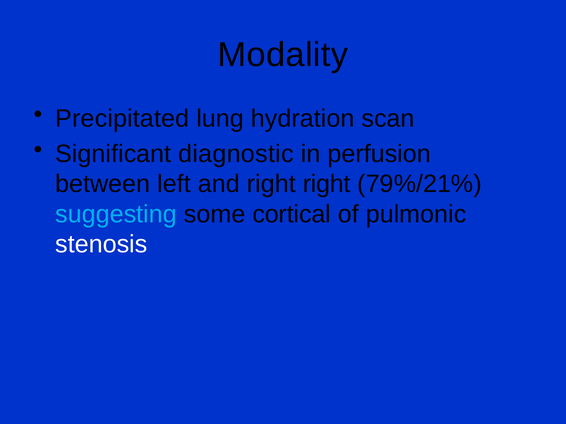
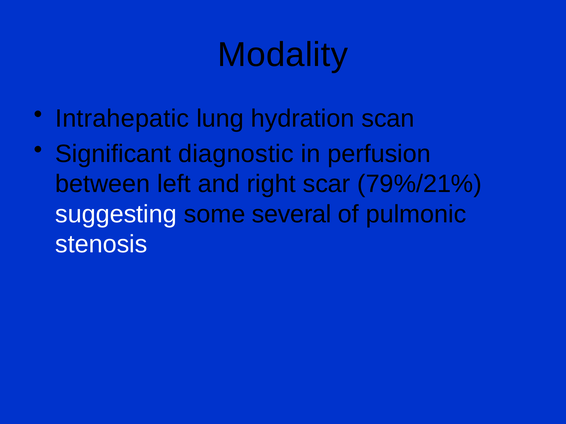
Precipitated: Precipitated -> Intrahepatic
right right: right -> scar
suggesting colour: light blue -> white
cortical: cortical -> several
